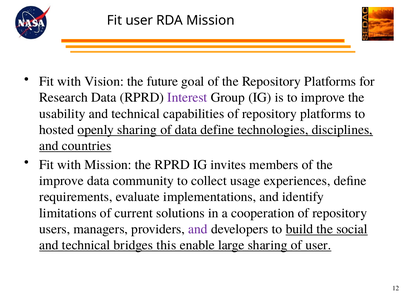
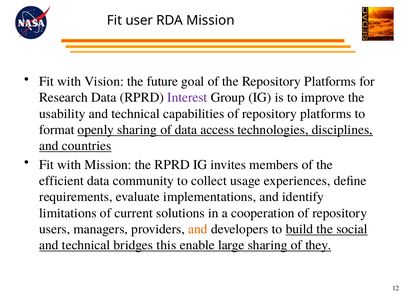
hosted: hosted -> format
data define: define -> access
improve at (62, 181): improve -> efficient
and at (198, 229) colour: purple -> orange
of user: user -> they
